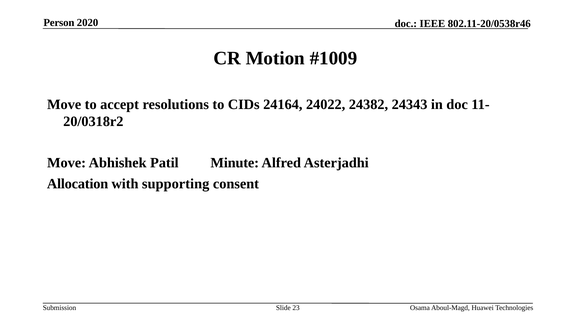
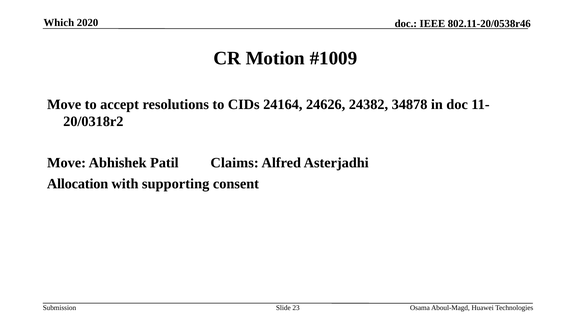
Person: Person -> Which
24022: 24022 -> 24626
24343: 24343 -> 34878
Minute: Minute -> Claims
